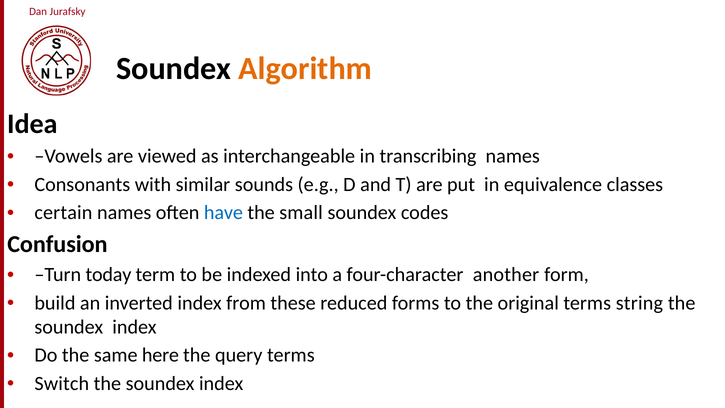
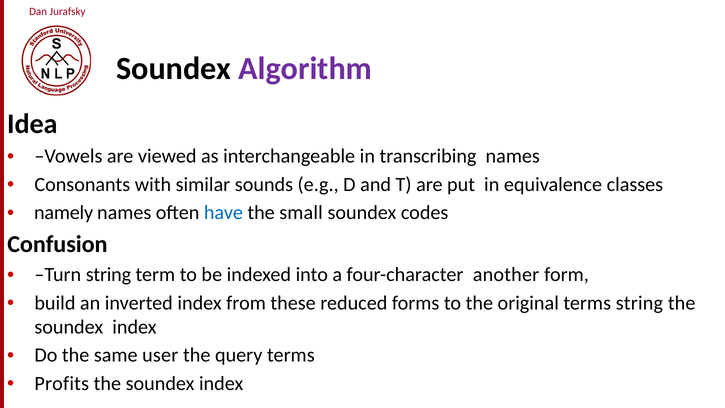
Algorithm colour: orange -> purple
certain: certain -> namely
Turn today: today -> string
here: here -> user
Switch: Switch -> Profits
